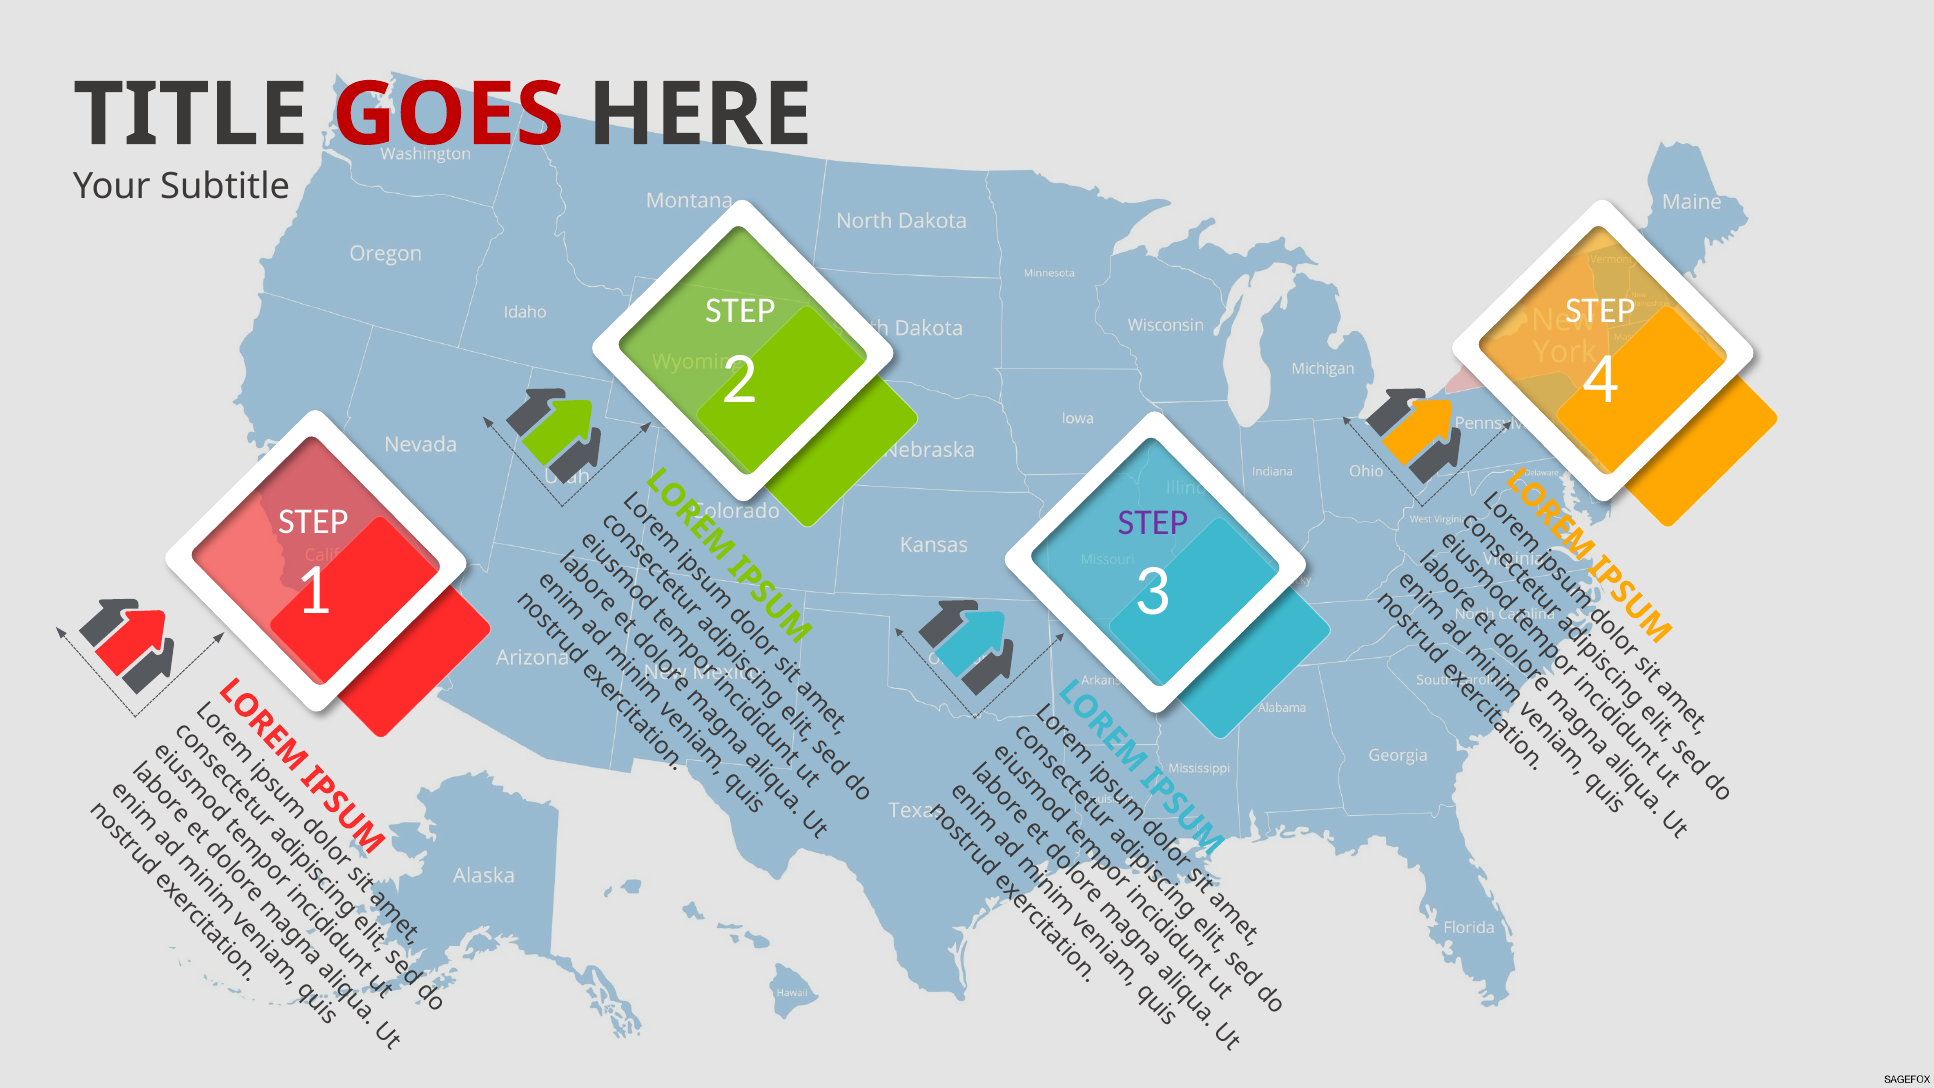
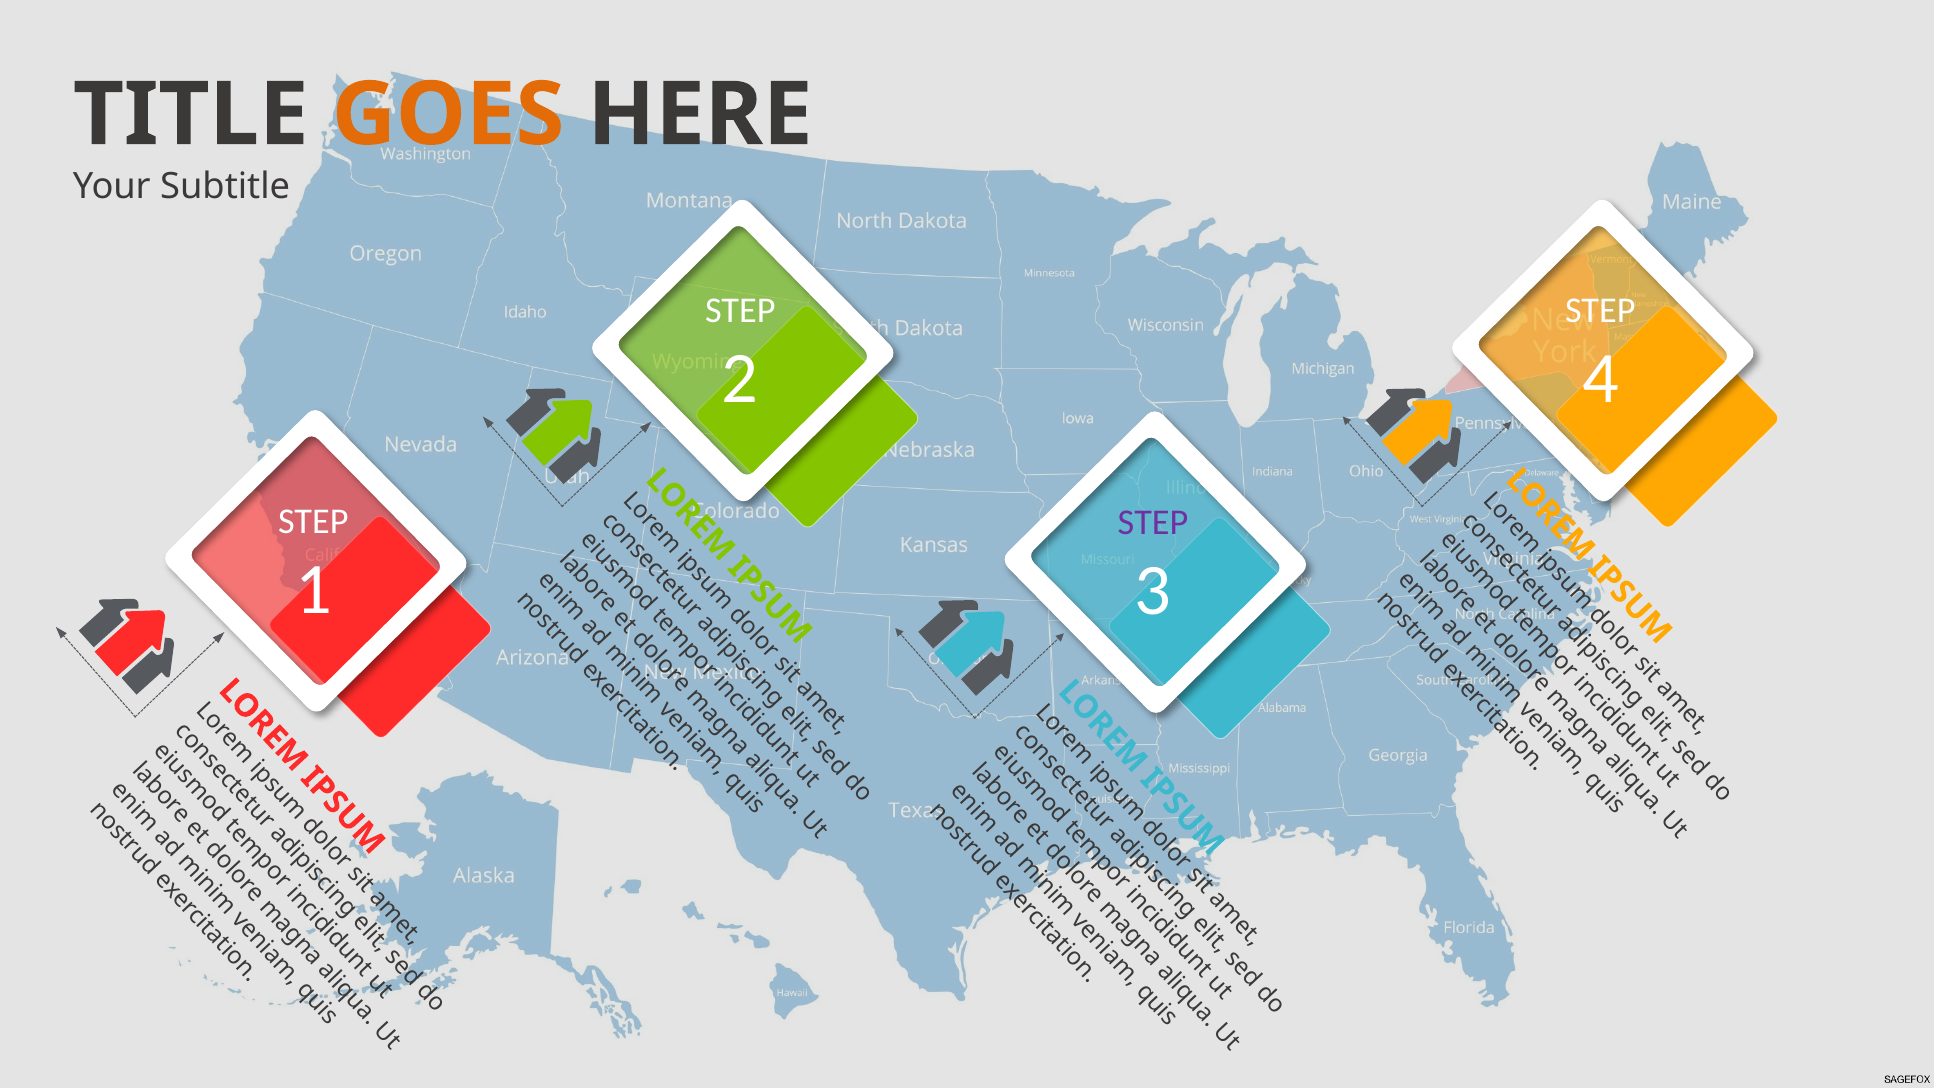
GOES colour: red -> orange
